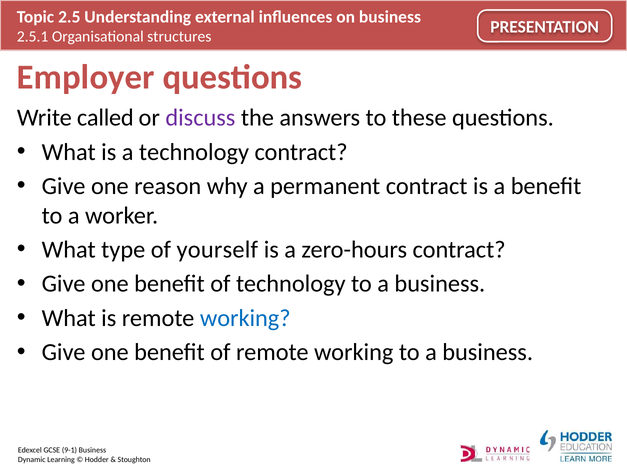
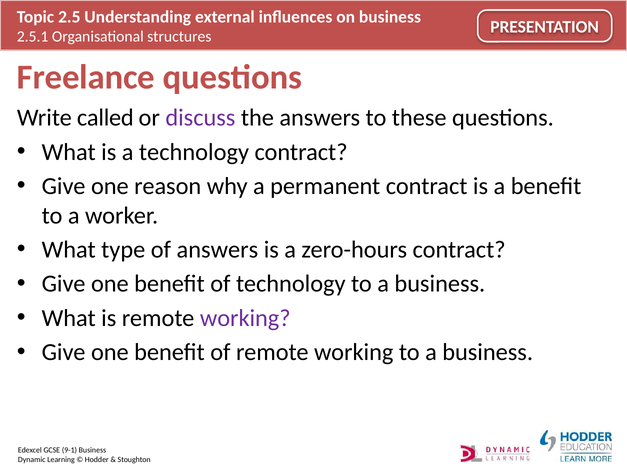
Employer: Employer -> Freelance
of yourself: yourself -> answers
working at (245, 318) colour: blue -> purple
